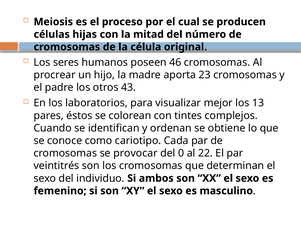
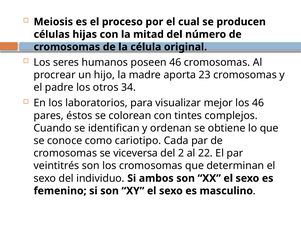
43: 43 -> 34
los 13: 13 -> 46
provocar: provocar -> viceversa
0: 0 -> 2
